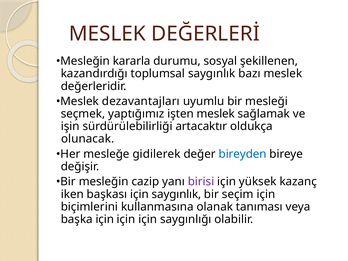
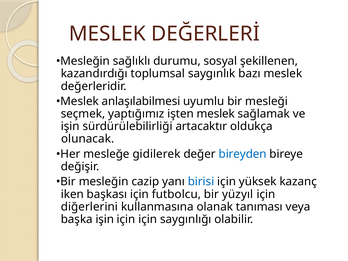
kararla: kararla -> sağlıklı
dezavantajları: dezavantajları -> anlaşılabilmesi
birisi colour: purple -> blue
için saygınlık: saygınlık -> futbolcu
seçim: seçim -> yüzyıl
biçimlerini: biçimlerini -> diğerlerini
başka için: için -> işin
